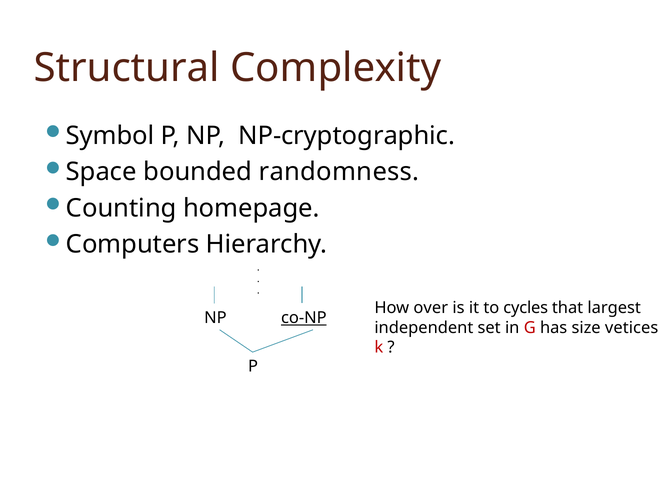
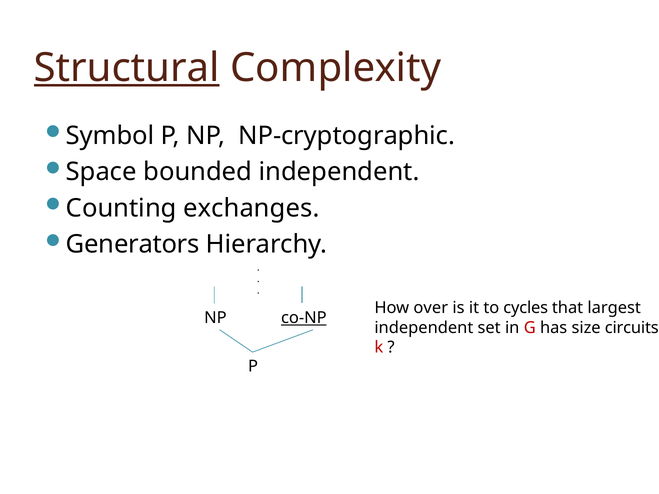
Structural underline: none -> present
bounded randomness: randomness -> independent
homepage: homepage -> exchanges
Computers: Computers -> Generators
vetices: vetices -> circuits
